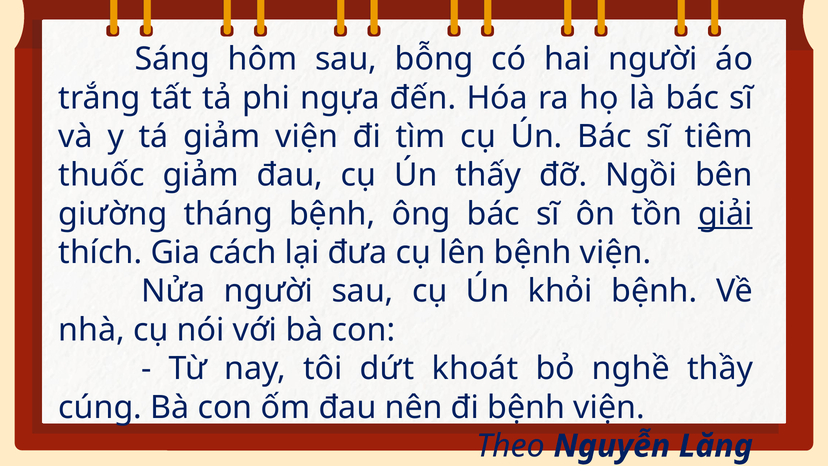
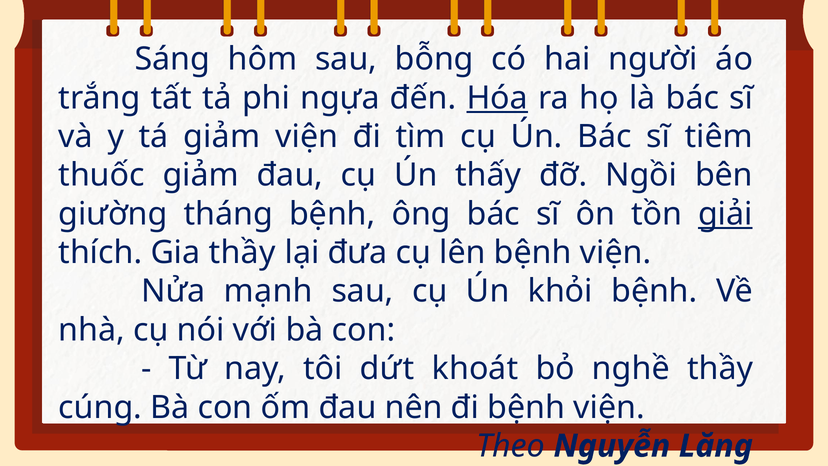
Hóa underline: none -> present
Gia cách: cách -> thầy
Nửa người: người -> mạnh
